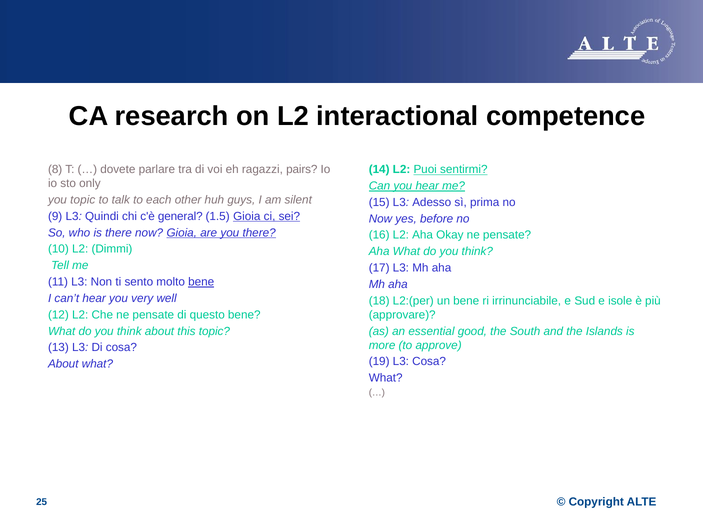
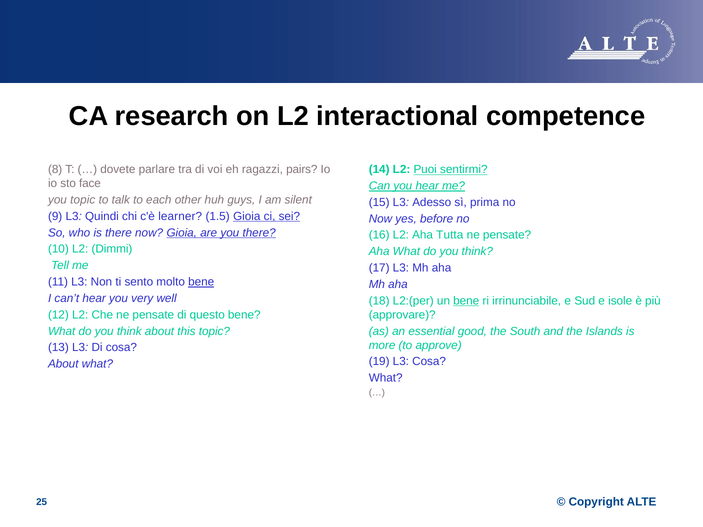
only: only -> face
general: general -> learner
Okay: Okay -> Tutta
bene at (466, 301) underline: none -> present
